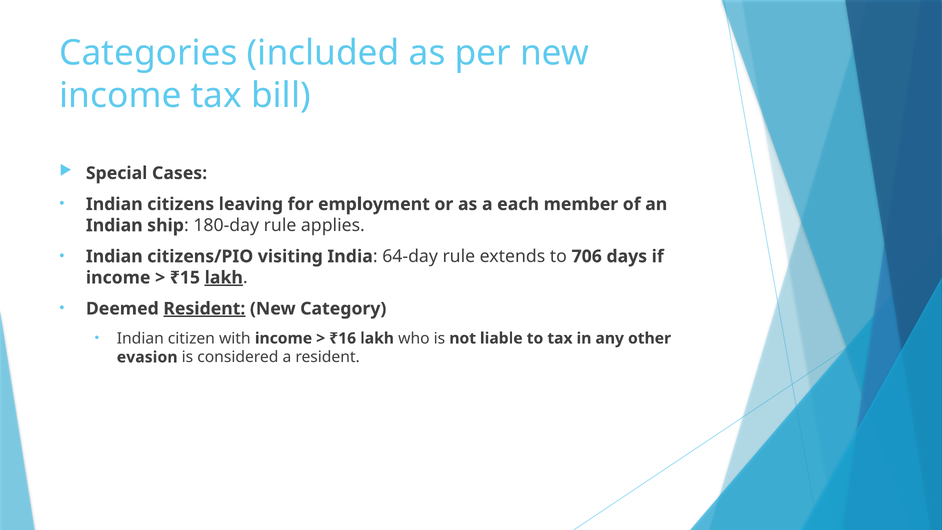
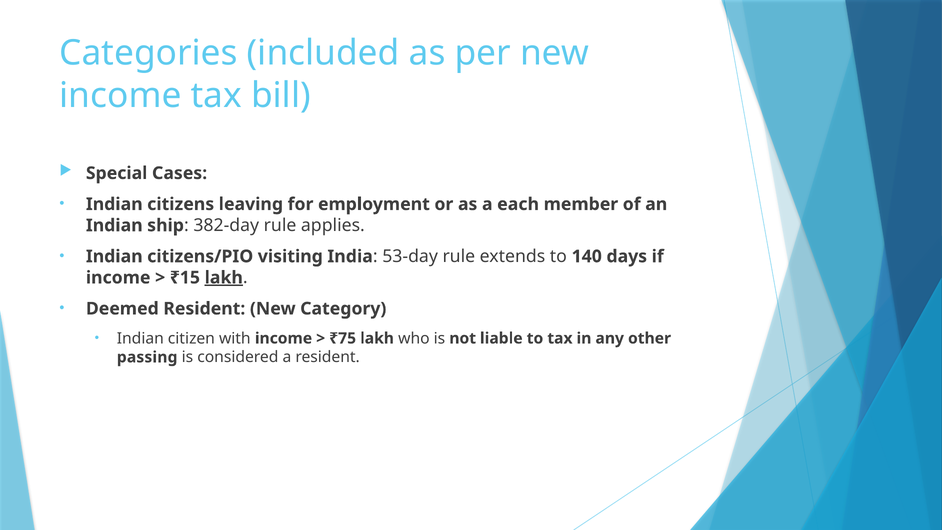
180-day: 180-day -> 382-day
64-day: 64-day -> 53-day
706: 706 -> 140
Resident at (204, 309) underline: present -> none
₹16: ₹16 -> ₹75
evasion: evasion -> passing
